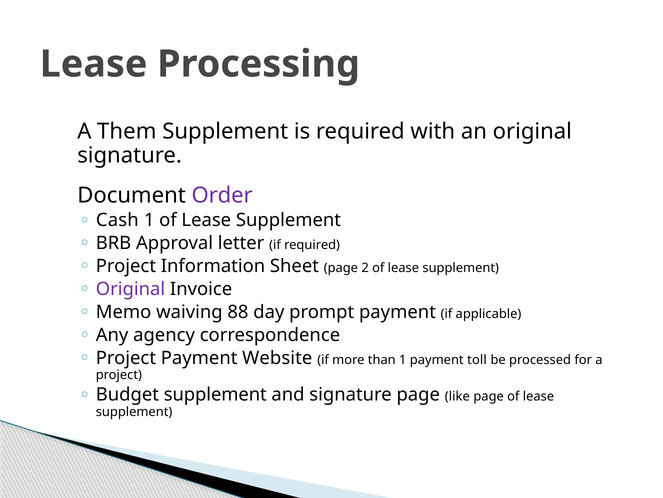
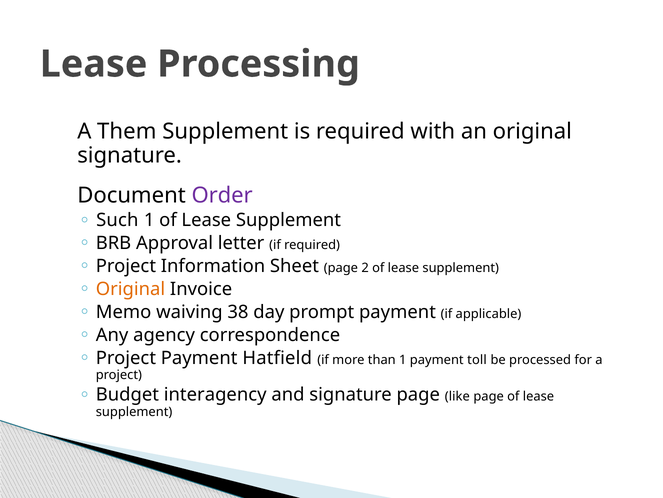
Cash: Cash -> Such
Original at (131, 289) colour: purple -> orange
88: 88 -> 38
Website: Website -> Hatfield
Budget supplement: supplement -> interagency
